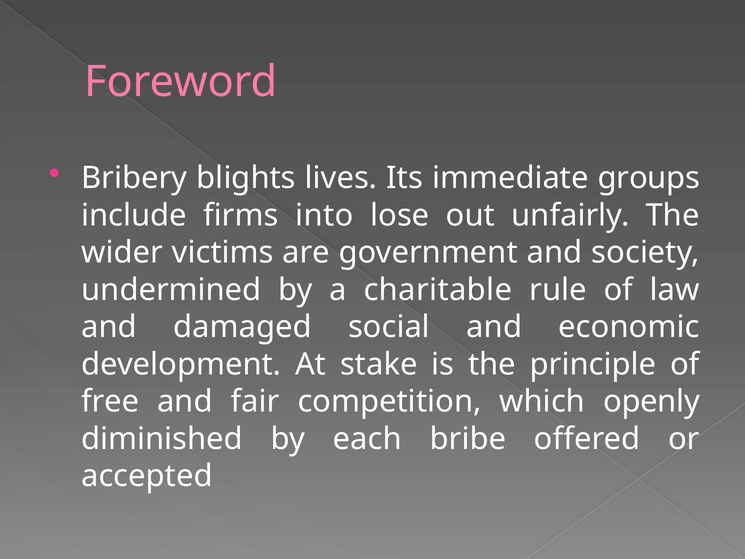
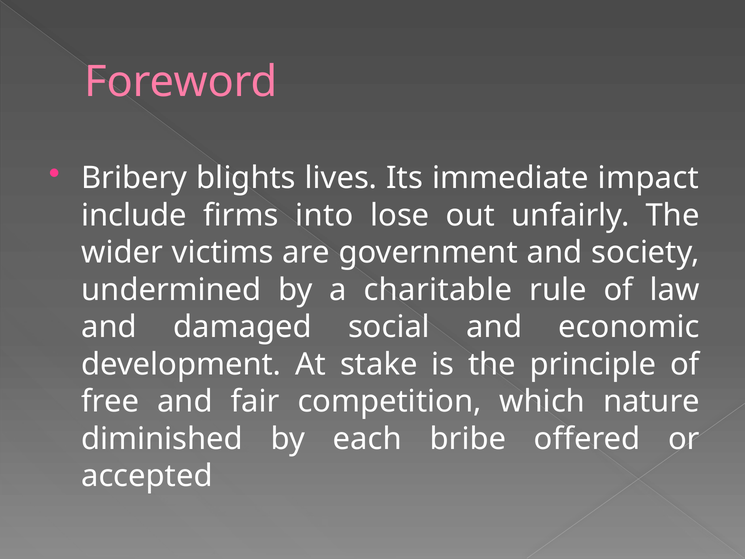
groups: groups -> impact
openly: openly -> nature
